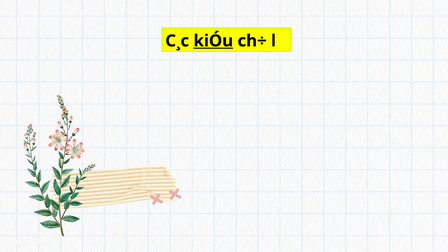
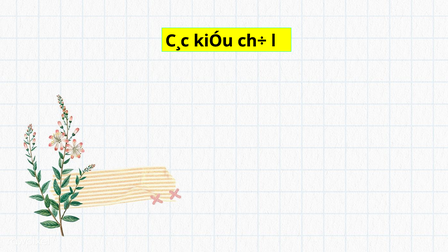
kiÓu underline: present -> none
